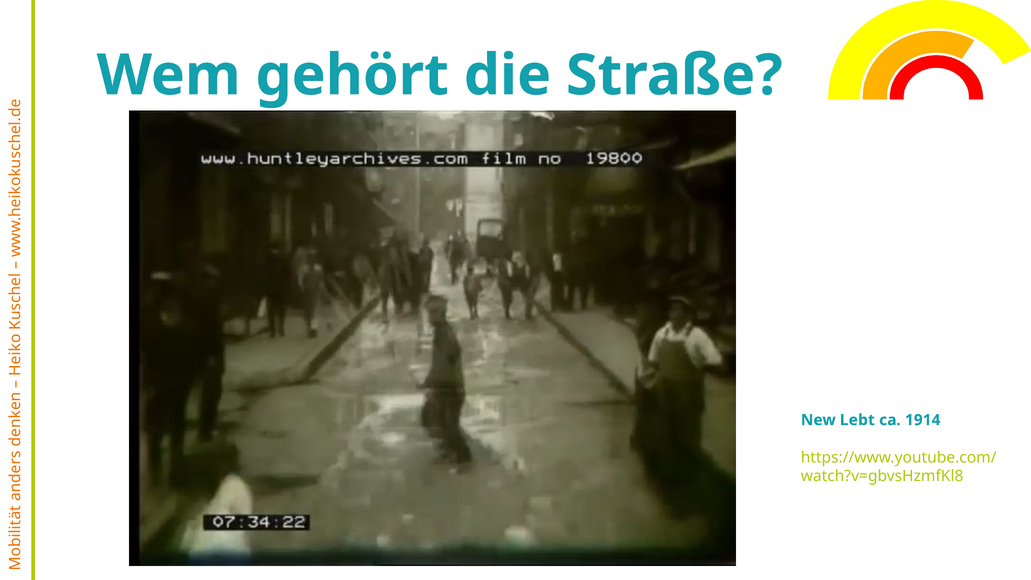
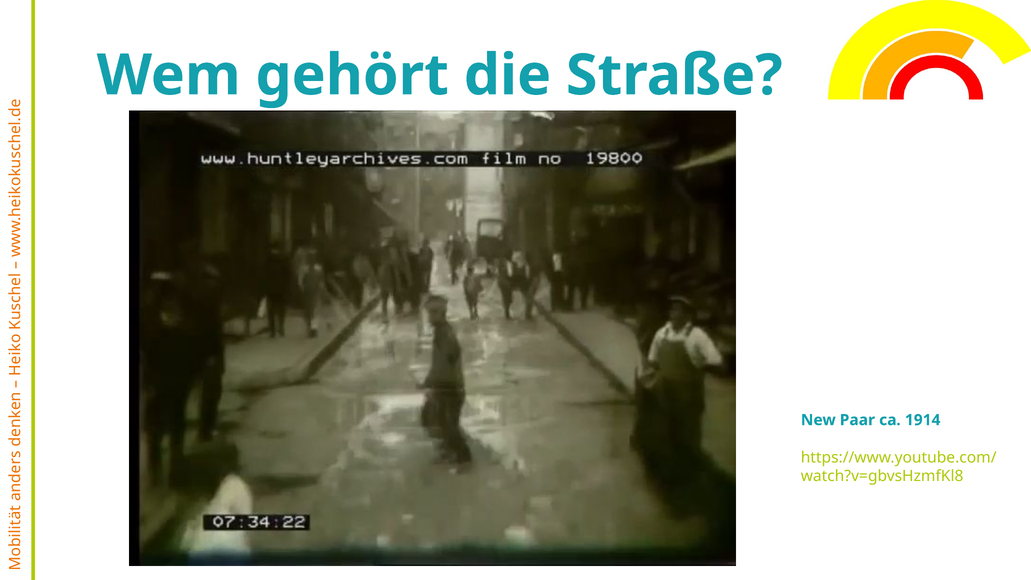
Lebt: Lebt -> Paar
